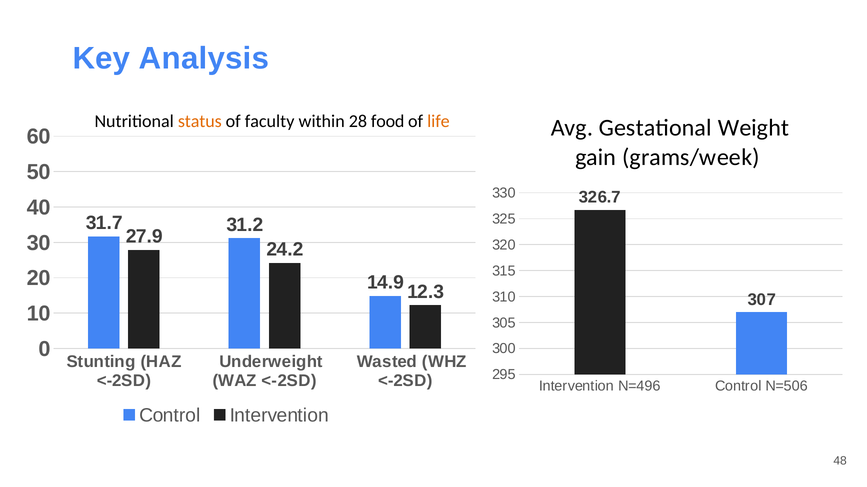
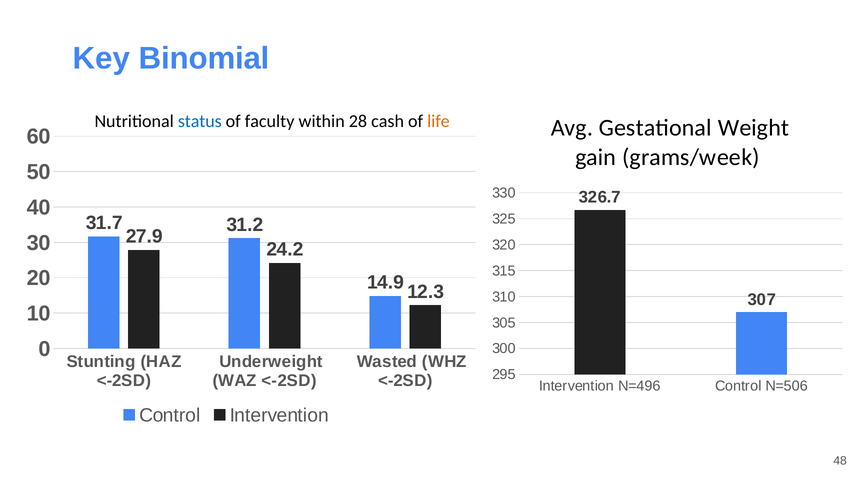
Analysis: Analysis -> Binomial
status colour: orange -> blue
food: food -> cash
